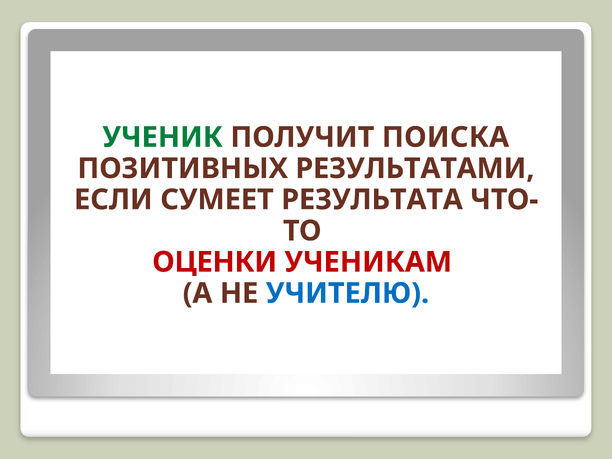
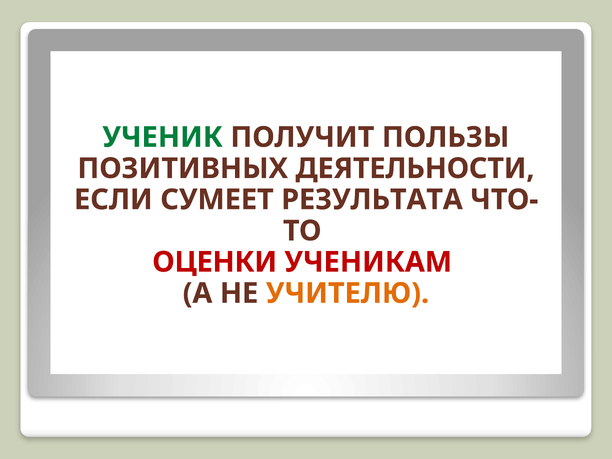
ПОИСКА: ПОИСКА -> ПОЛЬЗЫ
РЕЗУЛЬТАТАМИ: РЕЗУЛЬТАТАМИ -> ДЕЯТЕЛЬНОСТИ
УЧИТЕЛЮ colour: blue -> orange
